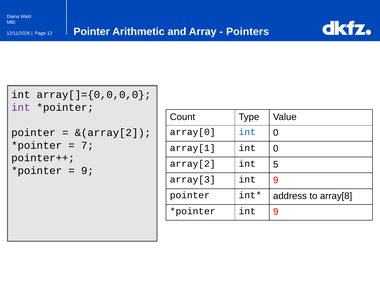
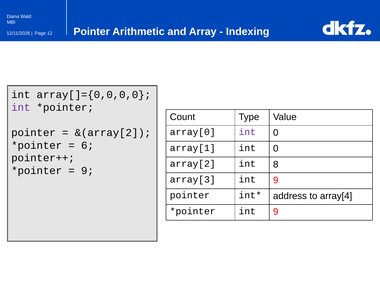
Pointers: Pointers -> Indexing
int at (247, 132) colour: blue -> purple
7: 7 -> 6
5: 5 -> 8
array[8: array[8 -> array[4
